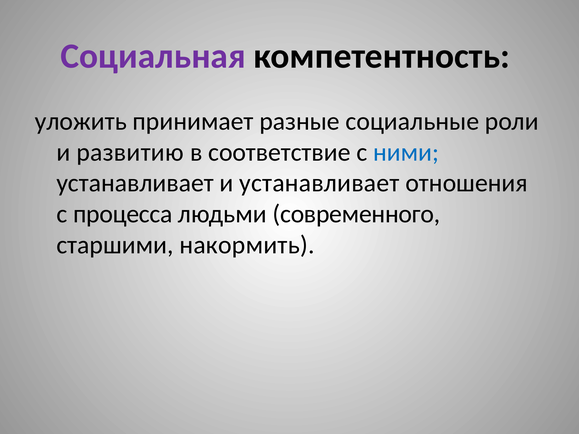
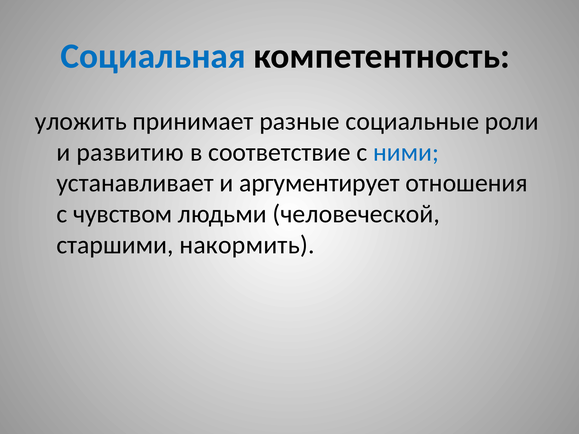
Социальная colour: purple -> blue
и устанавливает: устанавливает -> аргументирует
процесса: процесса -> чувством
современного: современного -> человеческой
